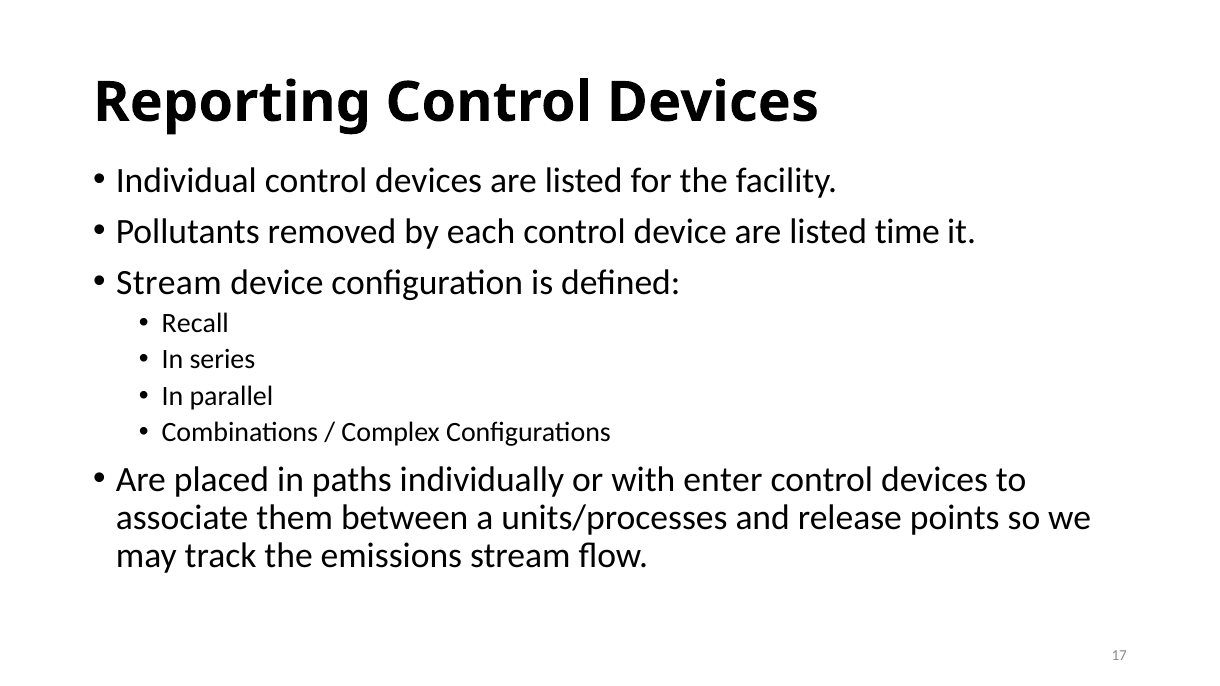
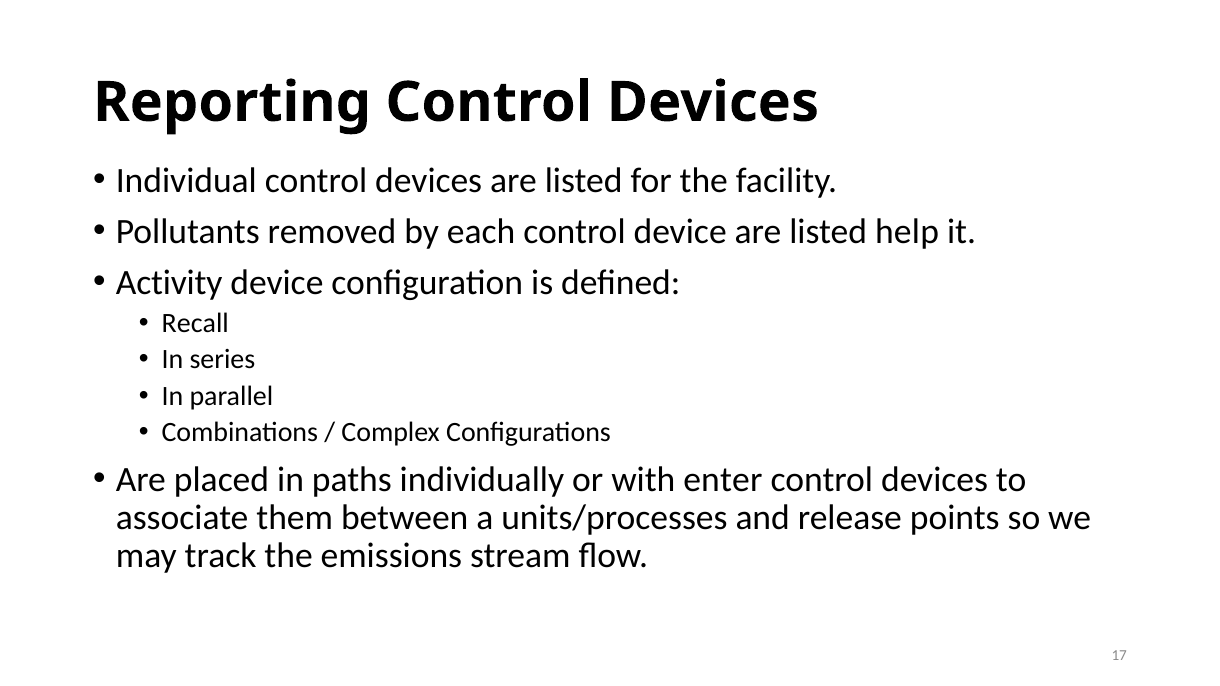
time: time -> help
Stream at (169, 283): Stream -> Activity
